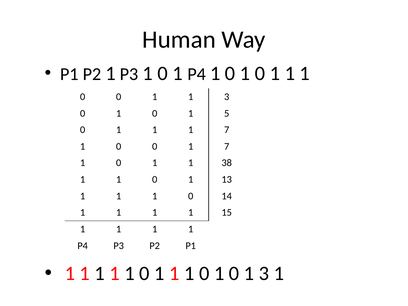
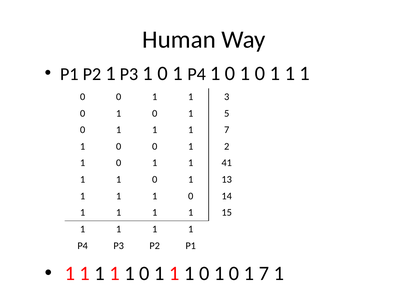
0 1 7: 7 -> 2
38: 38 -> 41
0 1 3: 3 -> 7
